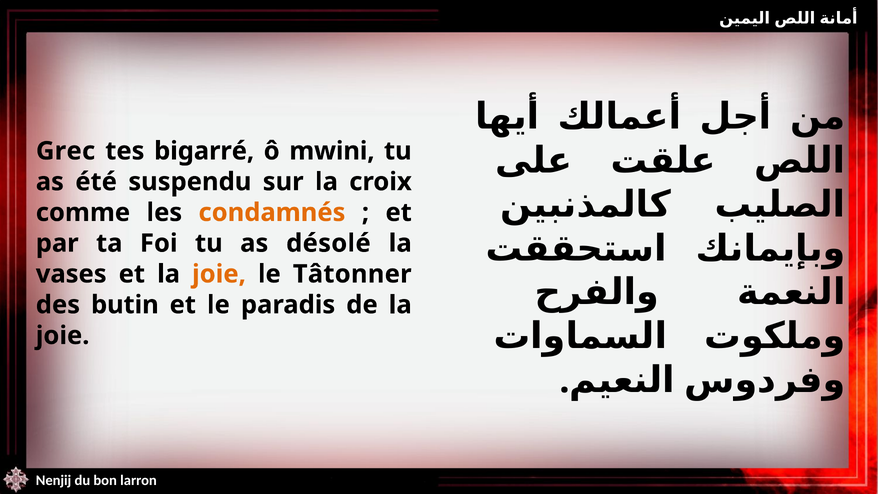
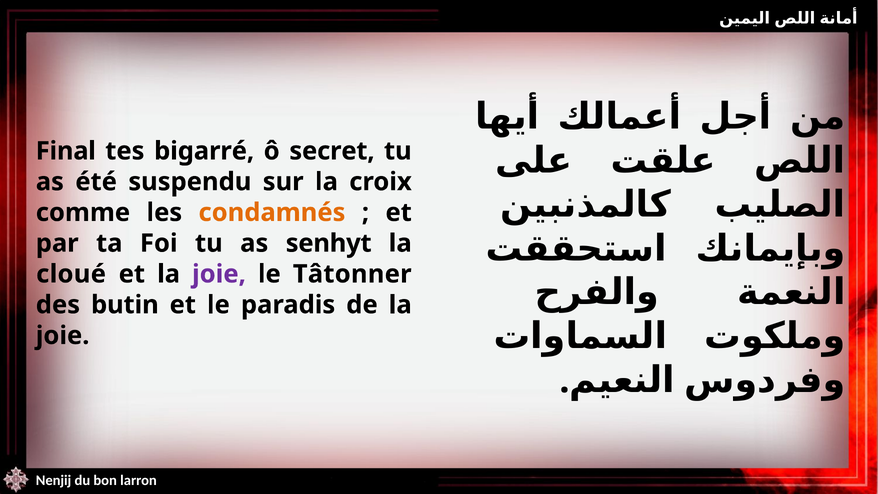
Grec: Grec -> Final
mwini: mwini -> secret
désolé: désolé -> senhyt
vases: vases -> cloué
joie at (219, 274) colour: orange -> purple
